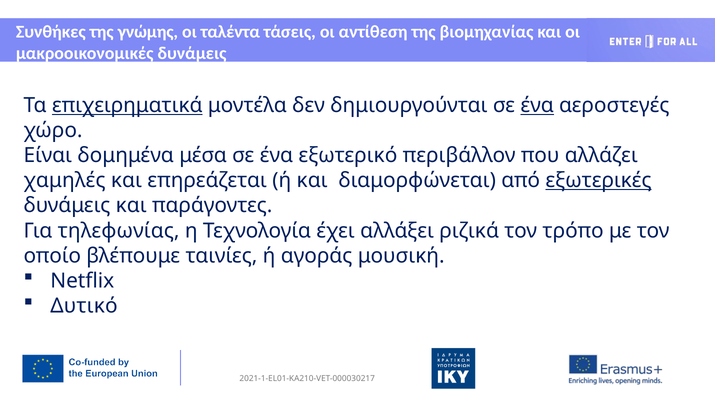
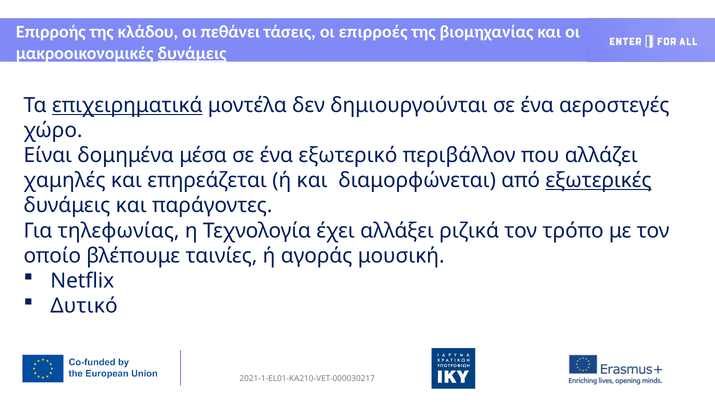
Συνθήκες: Συνθήκες -> Επιρροής
γνώμης: γνώμης -> κλάδου
ταλέντα: ταλέντα -> πεθάνει
αντίθεση: αντίθεση -> επιρροές
δυνάμεις at (192, 53) underline: none -> present
ένα at (537, 106) underline: present -> none
